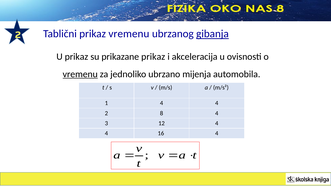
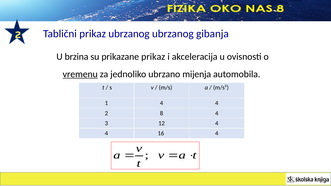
prikaz vremenu: vremenu -> ubrzanog
gibanja underline: present -> none
U prikaz: prikaz -> brzina
